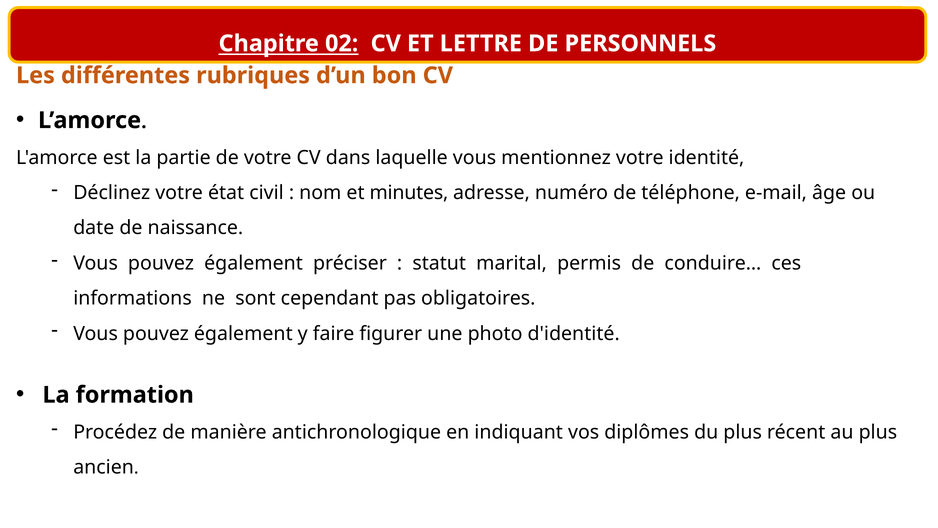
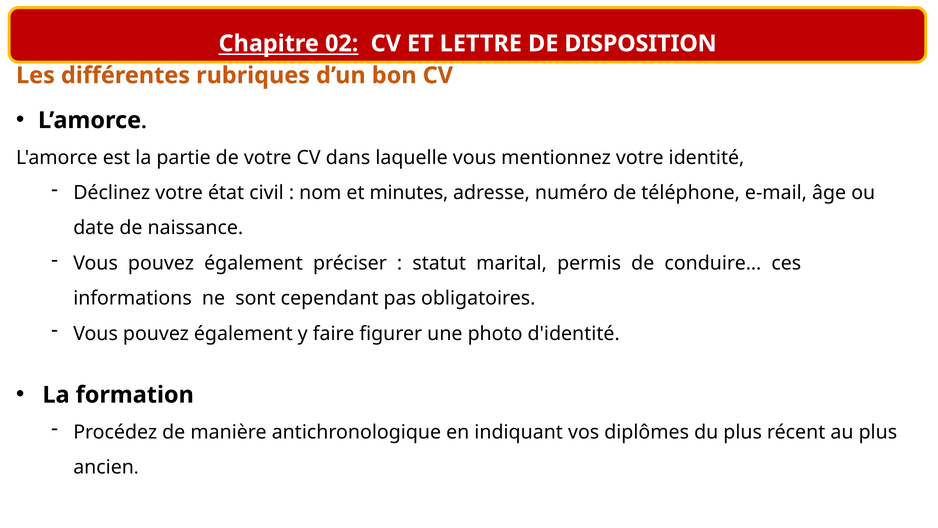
PERSONNELS: PERSONNELS -> DISPOSITION
